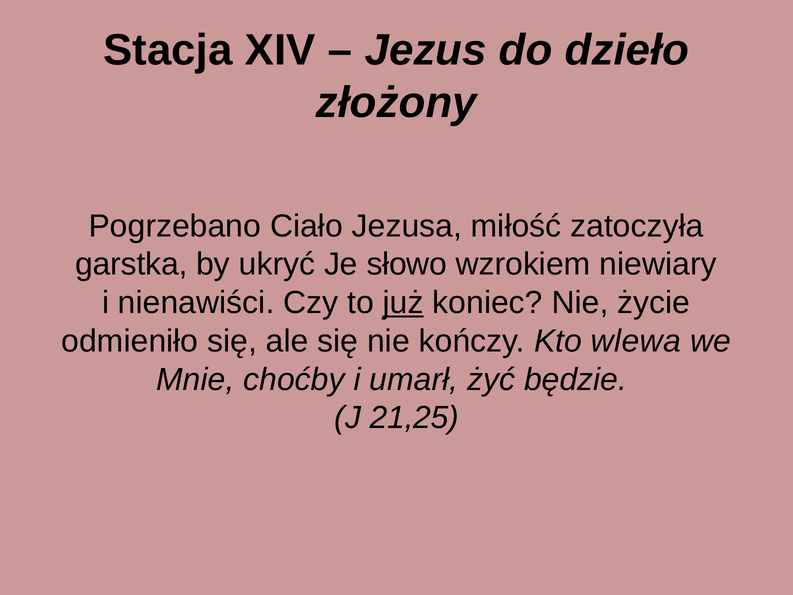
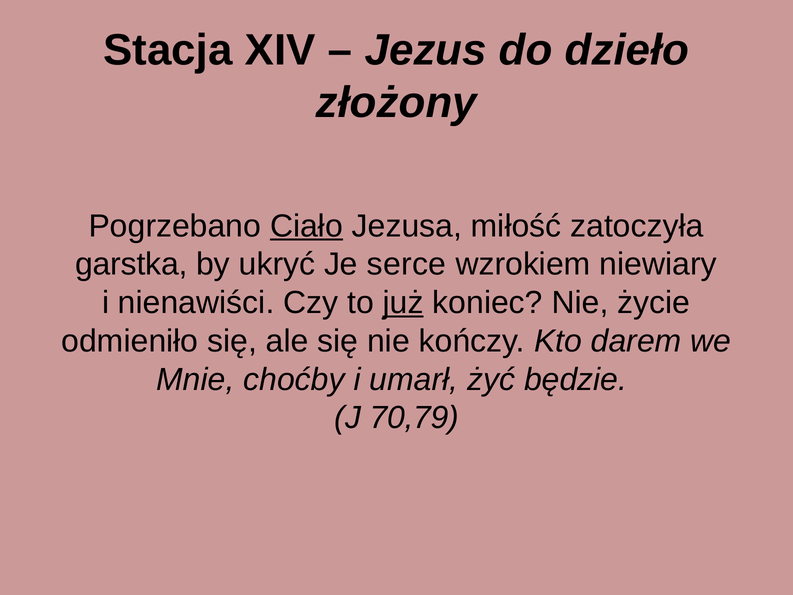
Ciało underline: none -> present
słowo: słowo -> serce
wlewa: wlewa -> darem
21,25: 21,25 -> 70,79
